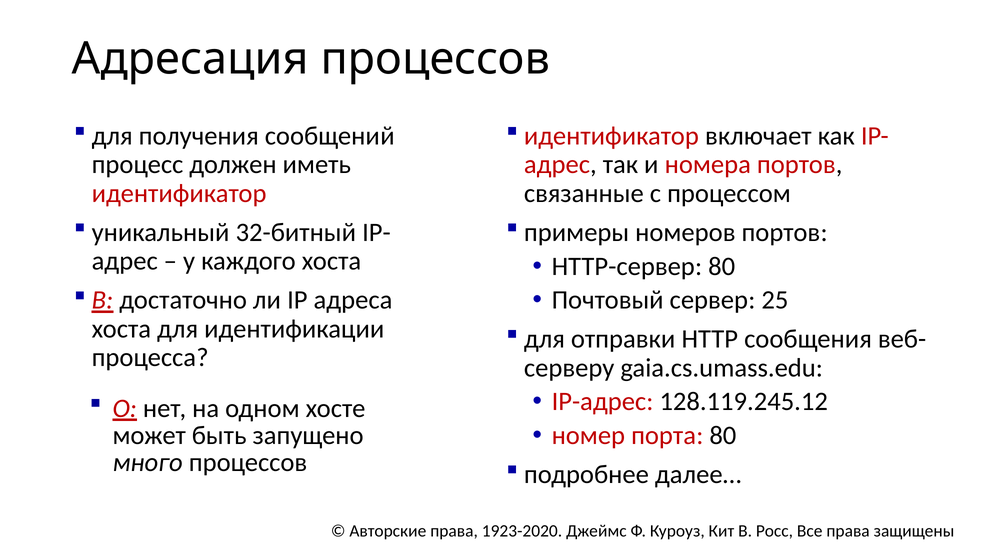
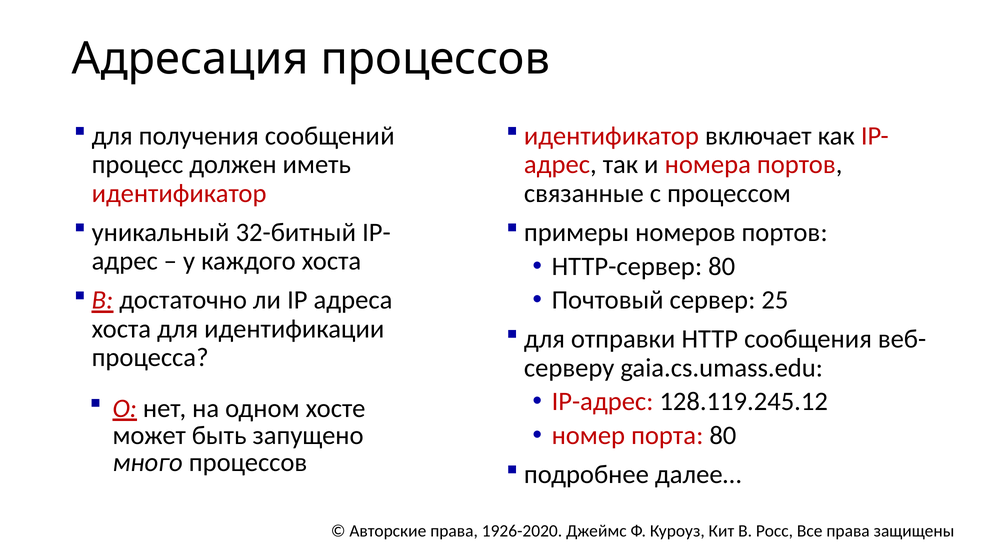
1923-2020: 1923-2020 -> 1926-2020
